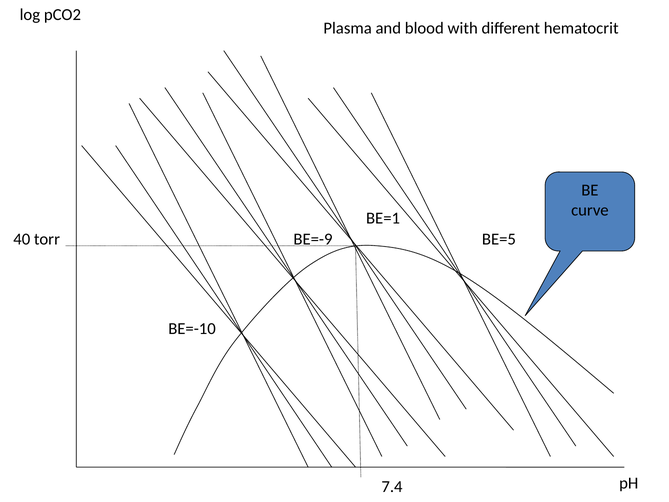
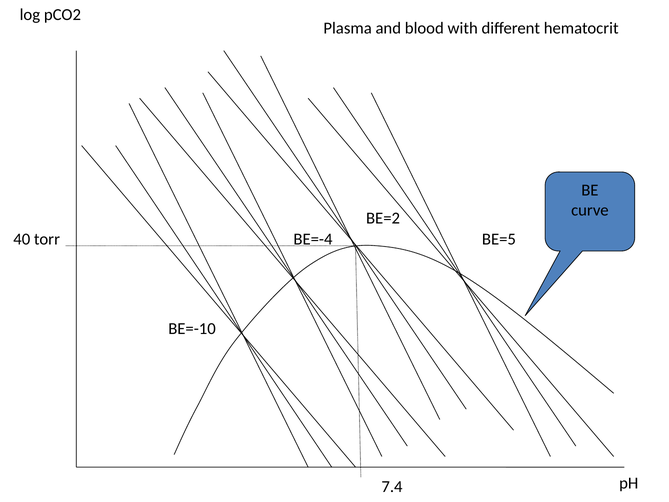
BE=1: BE=1 -> BE=2
BE=-9: BE=-9 -> BE=-4
